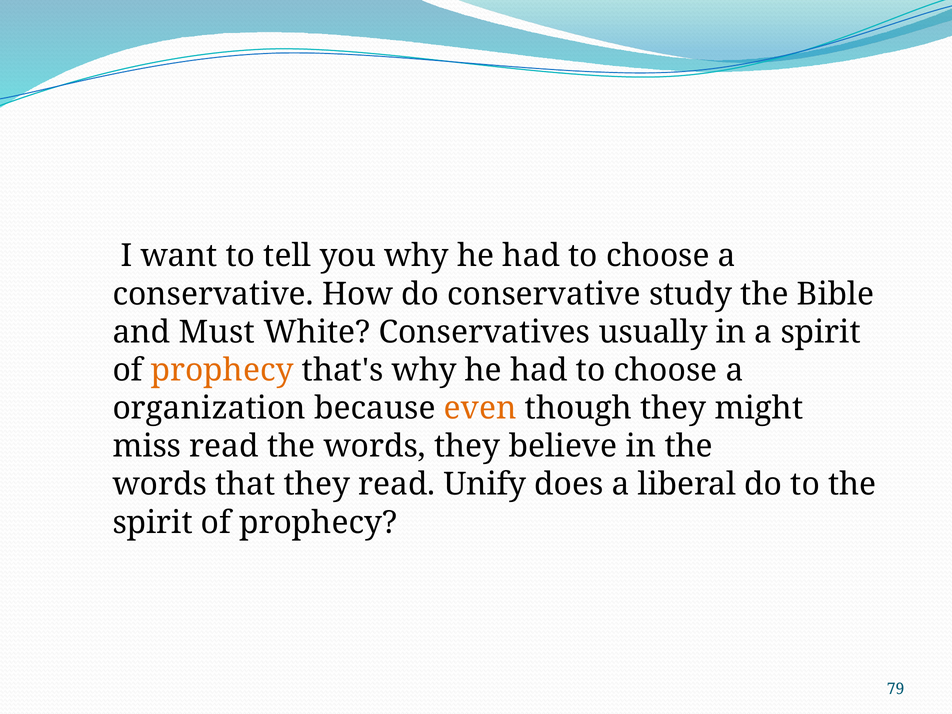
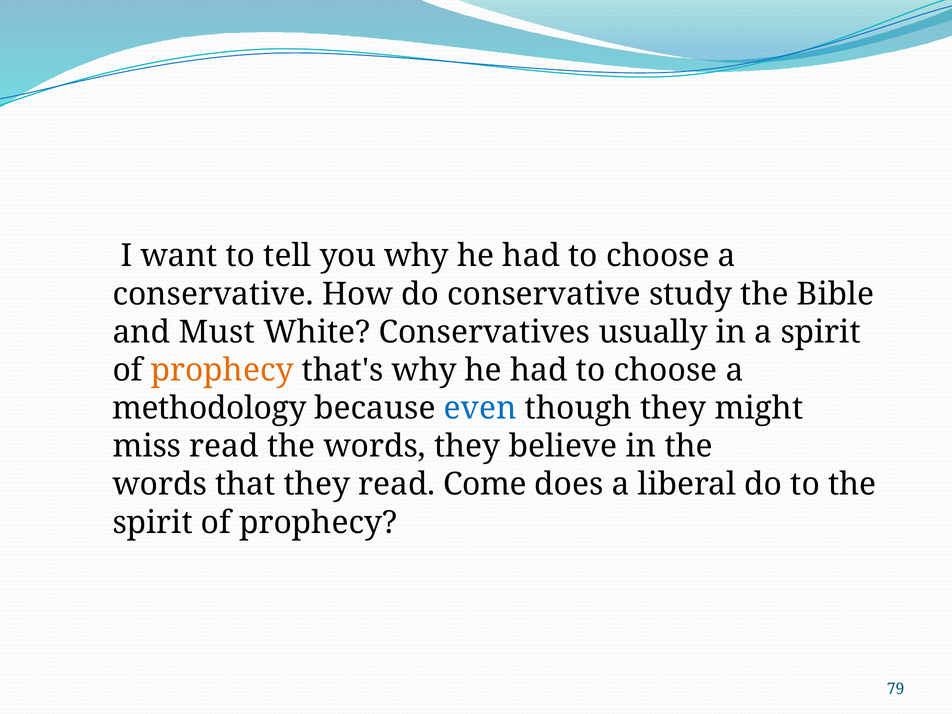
organization: organization -> methodology
even colour: orange -> blue
Unify: Unify -> Come
